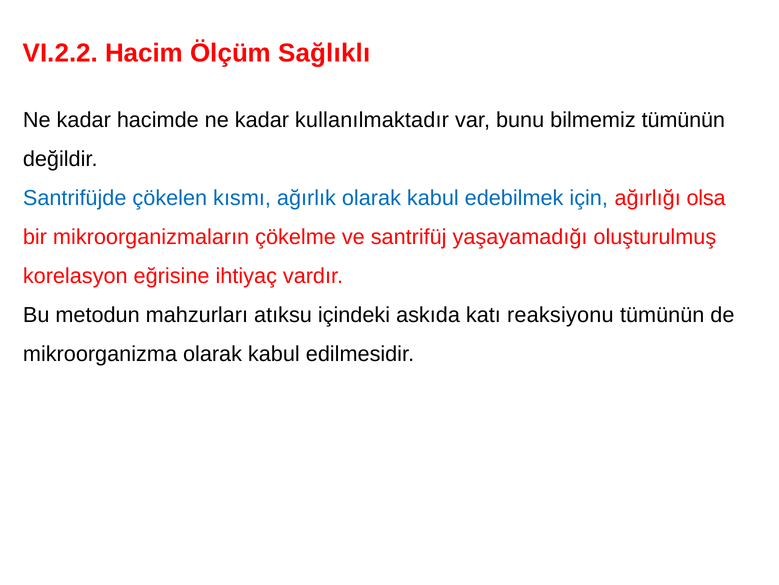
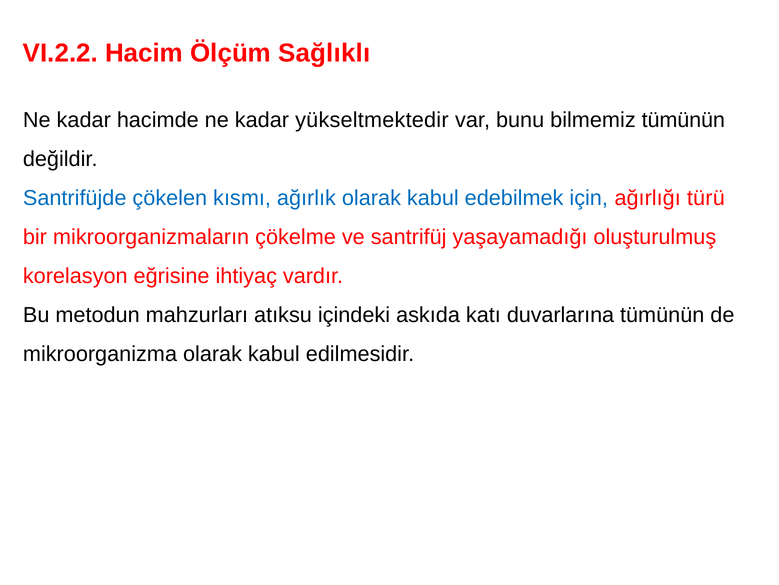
kullanılmaktadır: kullanılmaktadır -> yükseltmektedir
olsa: olsa -> türü
reaksiyonu: reaksiyonu -> duvarlarına
